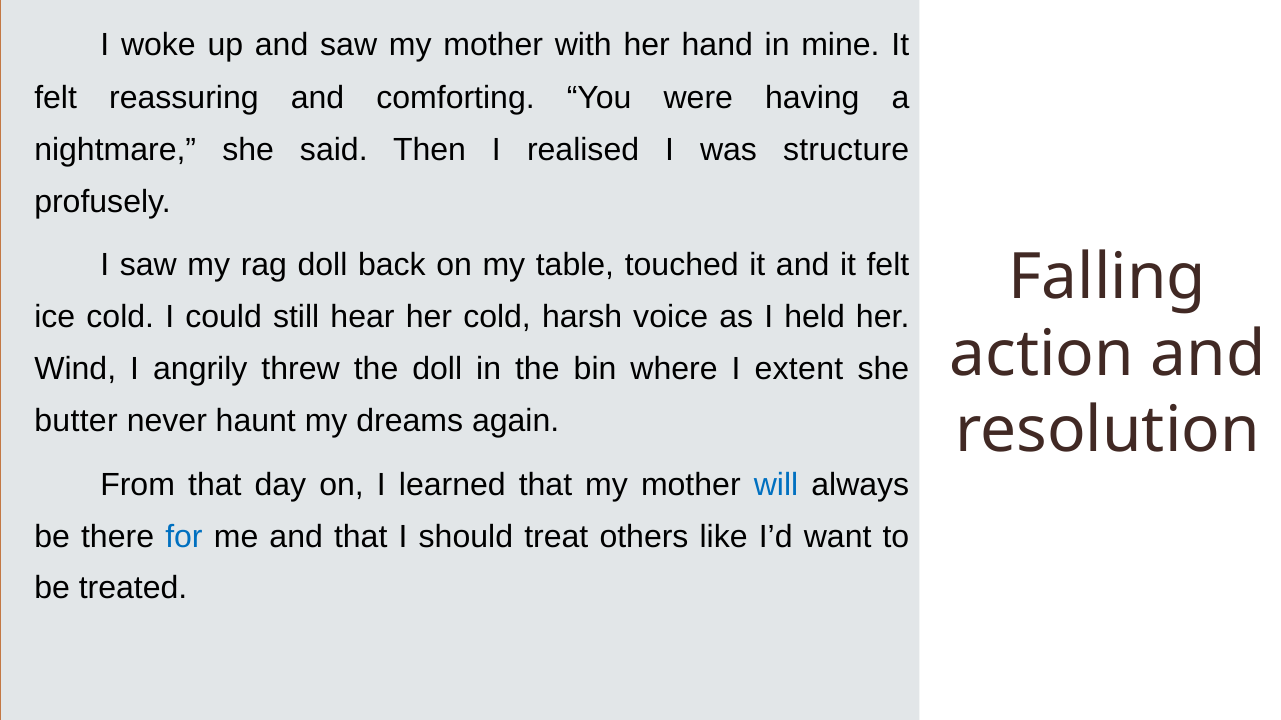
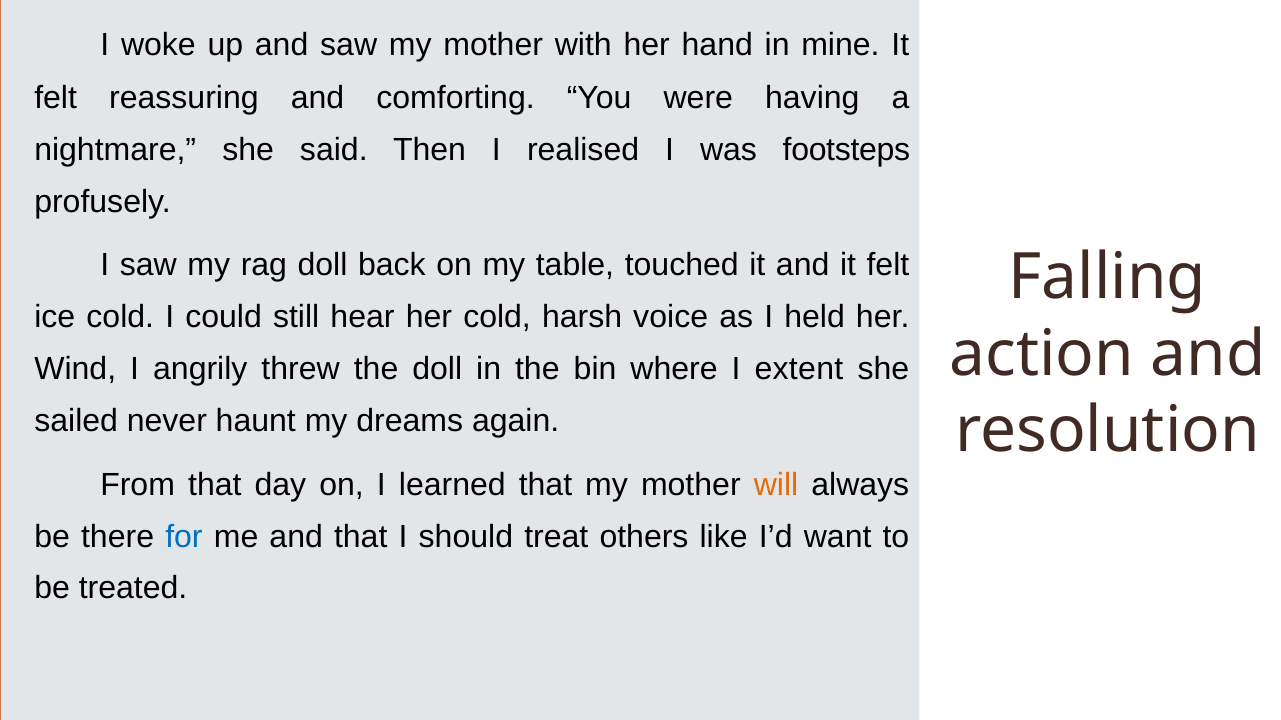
structure: structure -> footsteps
butter: butter -> sailed
will colour: blue -> orange
